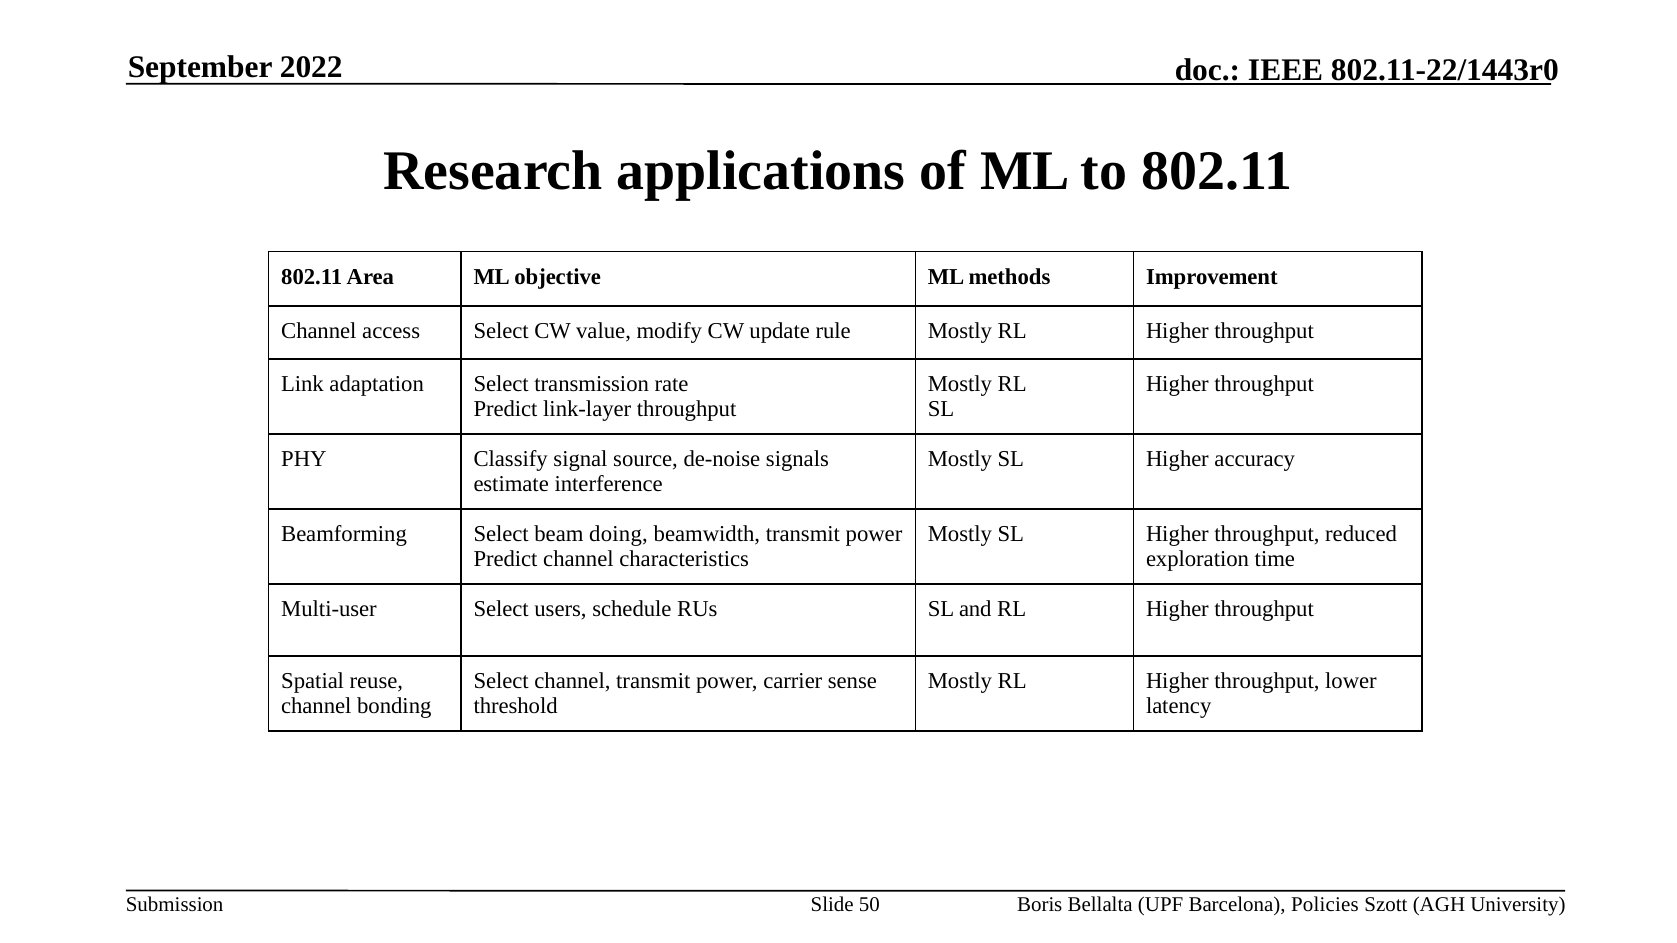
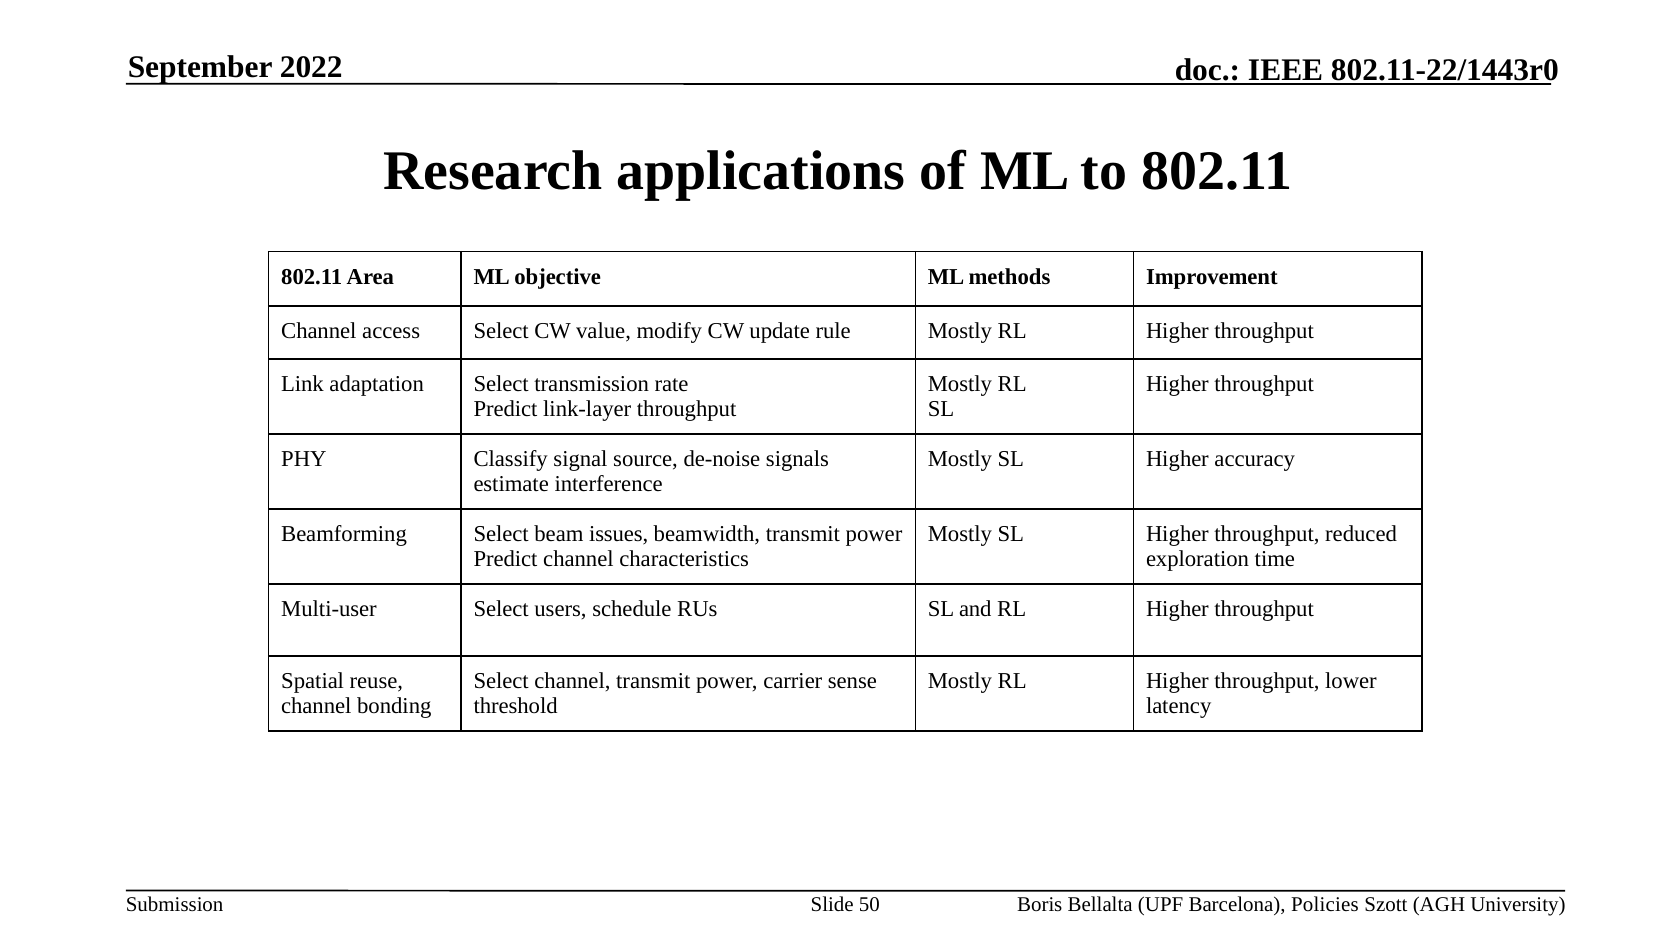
doing: doing -> issues
